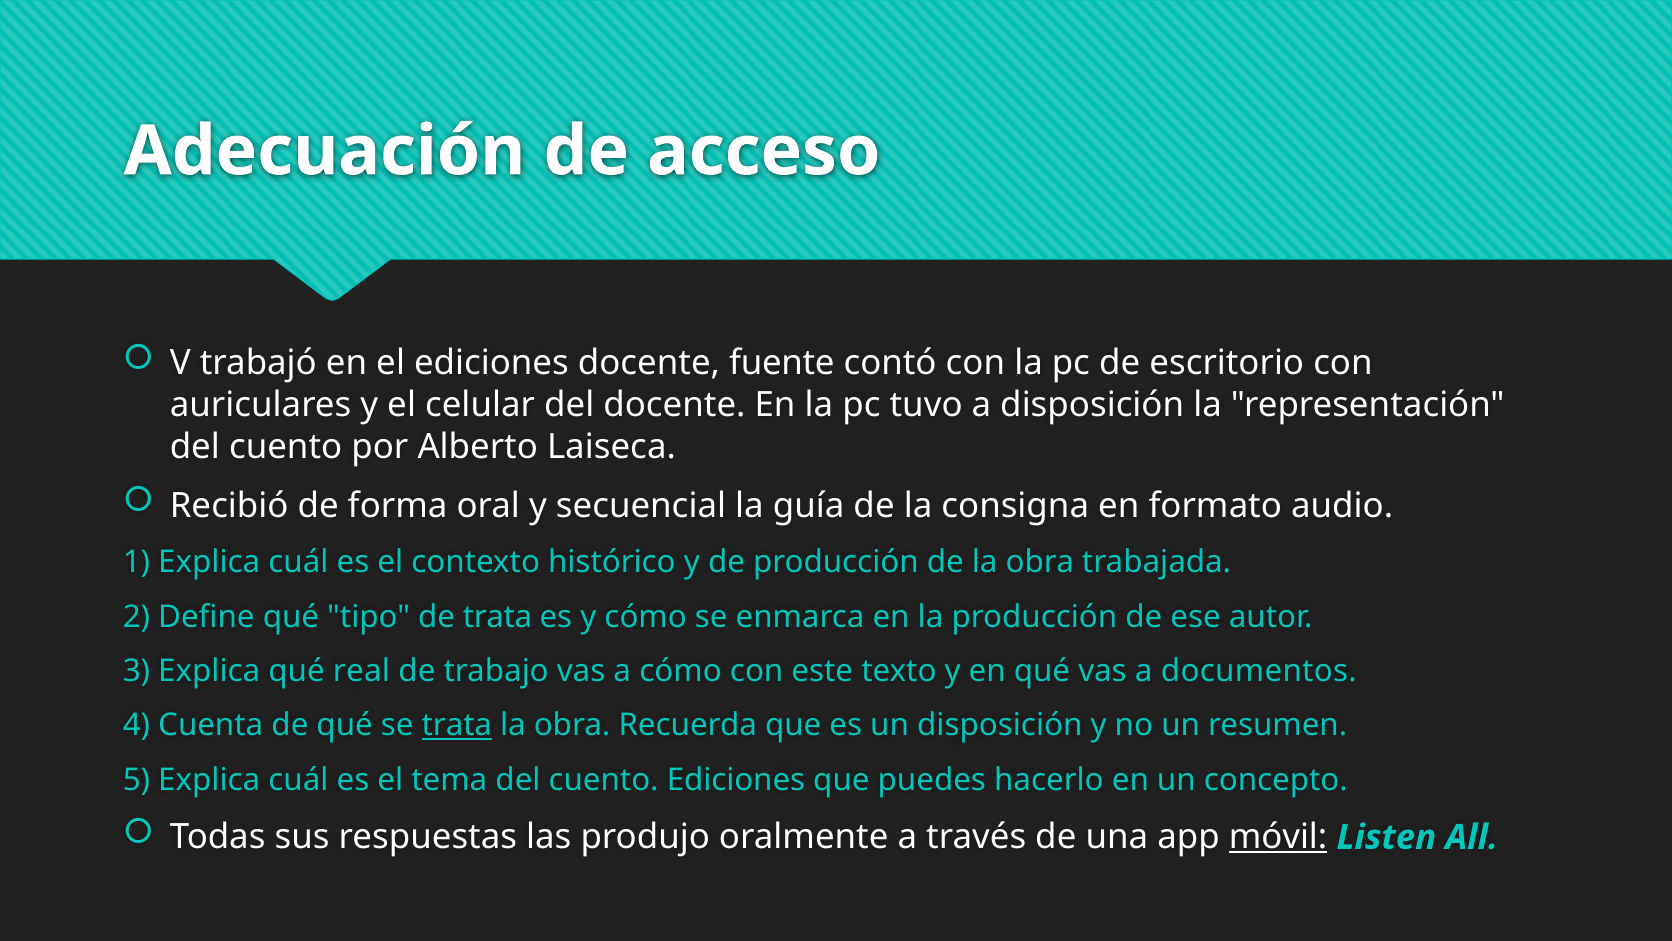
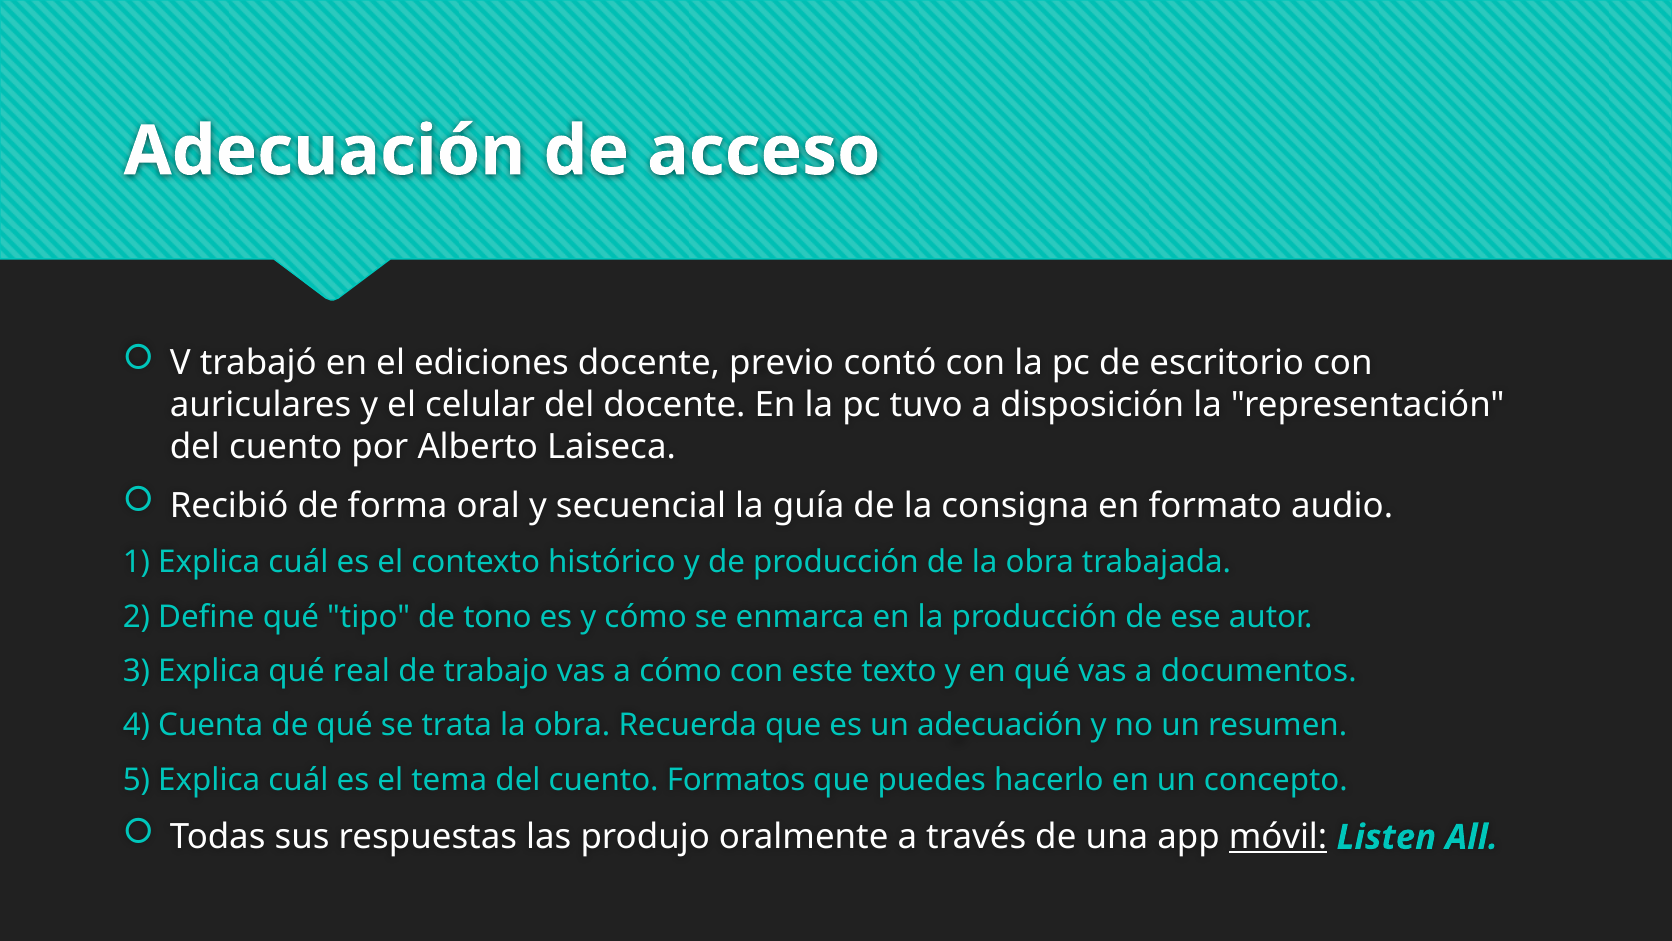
fuente: fuente -> previo
de trata: trata -> tono
trata at (457, 725) underline: present -> none
un disposición: disposición -> adecuación
cuento Ediciones: Ediciones -> Formatos
